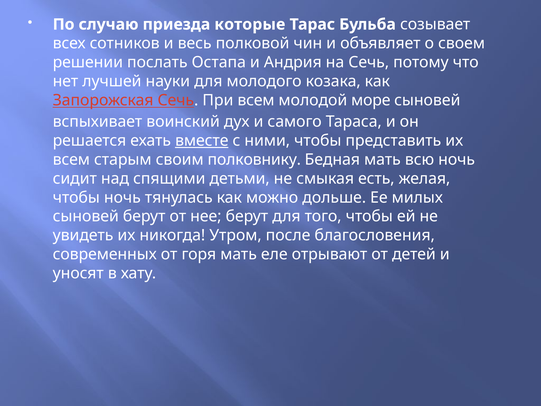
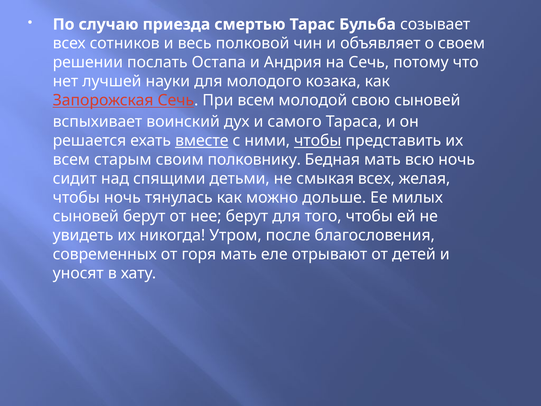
которые: которые -> смертью
море: море -> свою
чтобы at (318, 141) underline: none -> present
смыкая есть: есть -> всех
